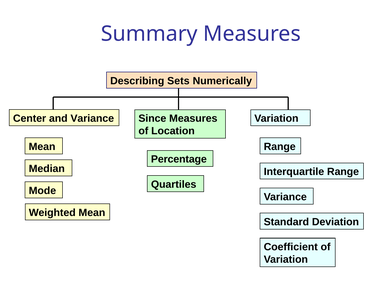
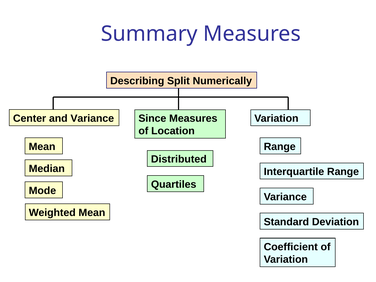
Sets: Sets -> Split
Percentage: Percentage -> Distributed
